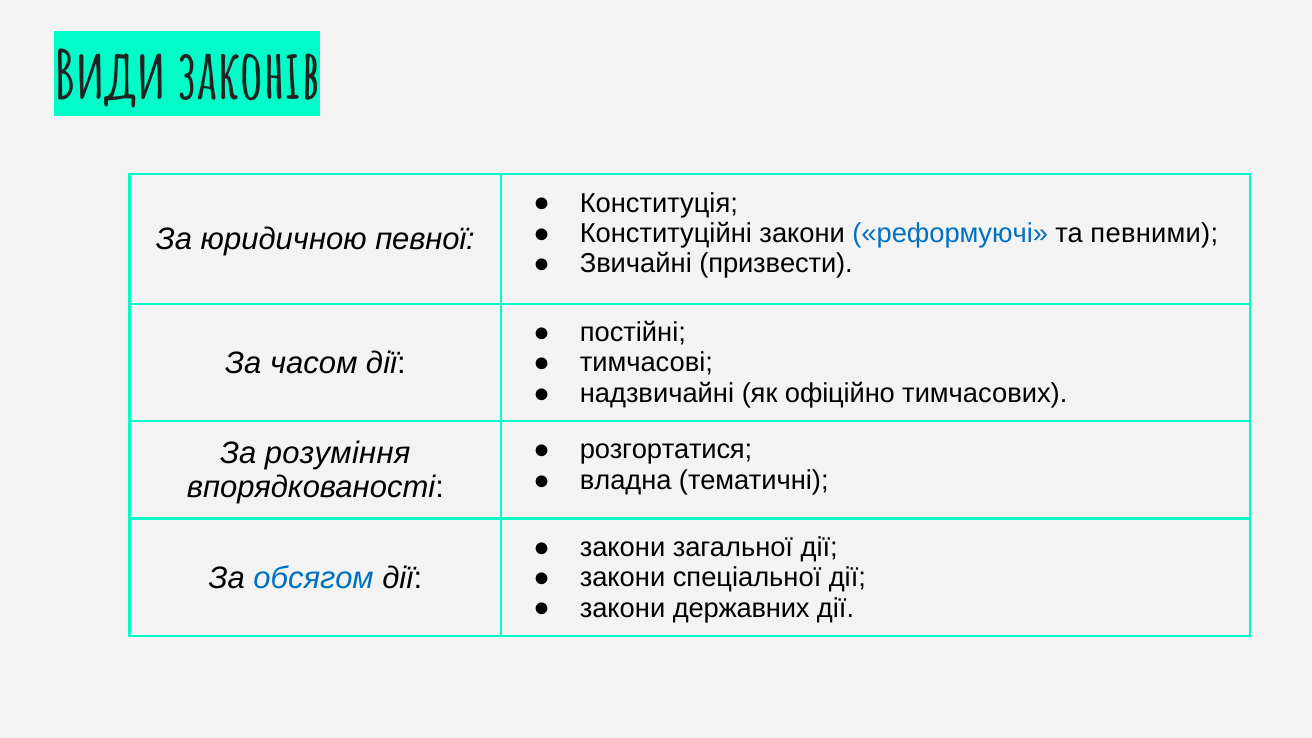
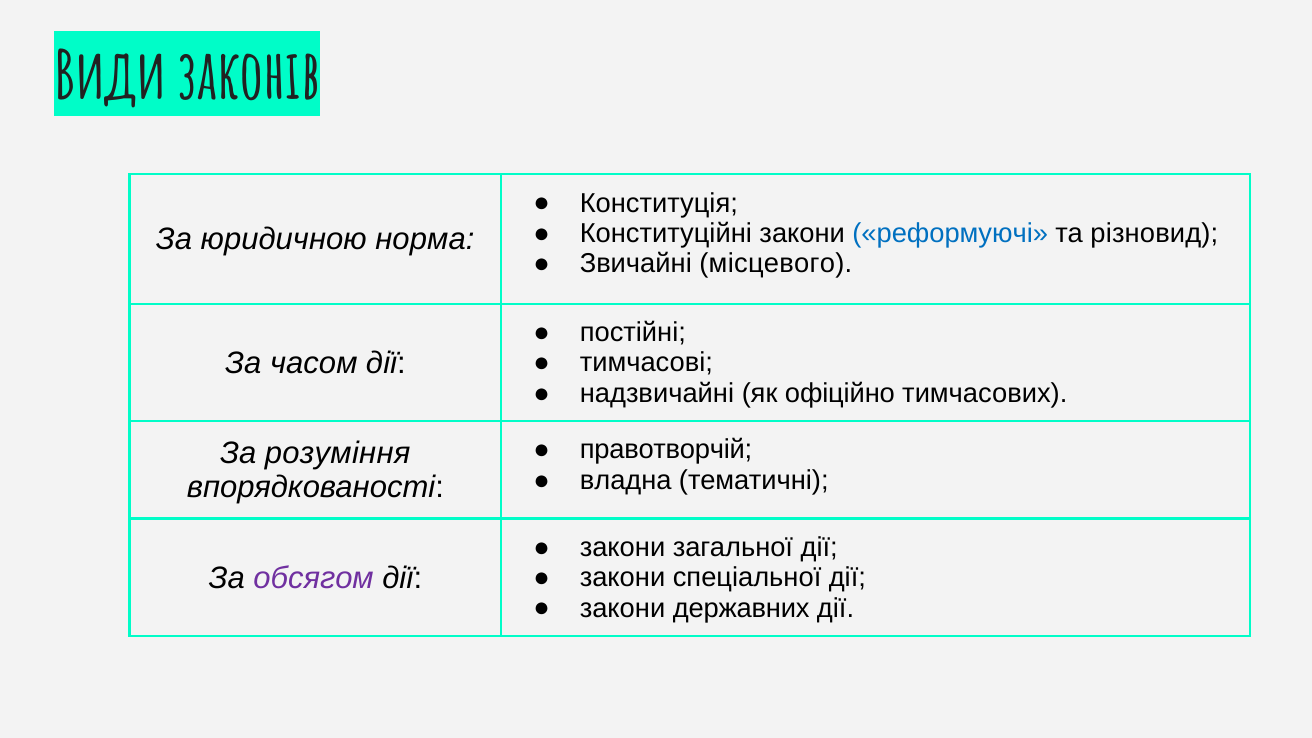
певними: певними -> різновид
певної: певної -> норма
призвести: призвести -> місцевого
розгортатися: розгортатися -> правотворчій
обсягом colour: blue -> purple
